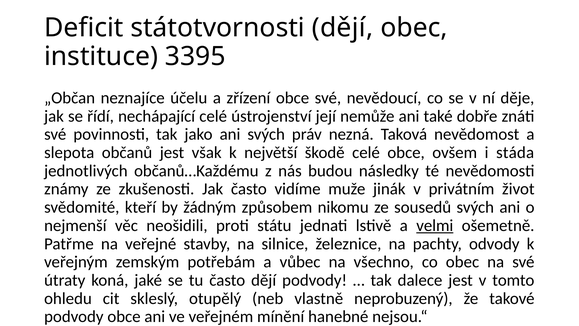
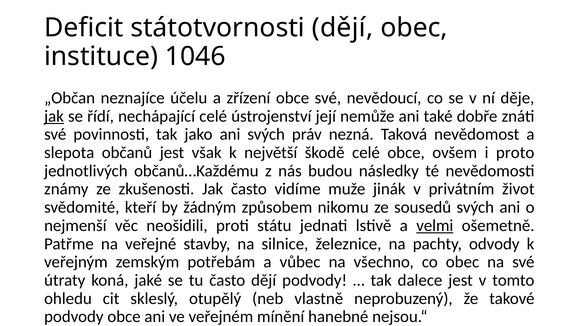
3395: 3395 -> 1046
jak at (54, 116) underline: none -> present
stáda: stáda -> proto
